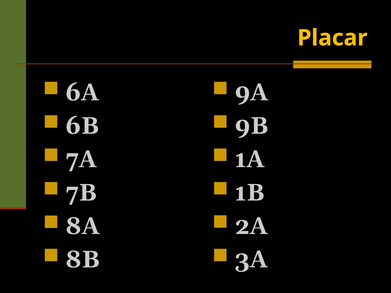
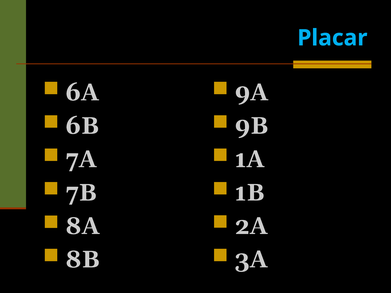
Placar colour: yellow -> light blue
